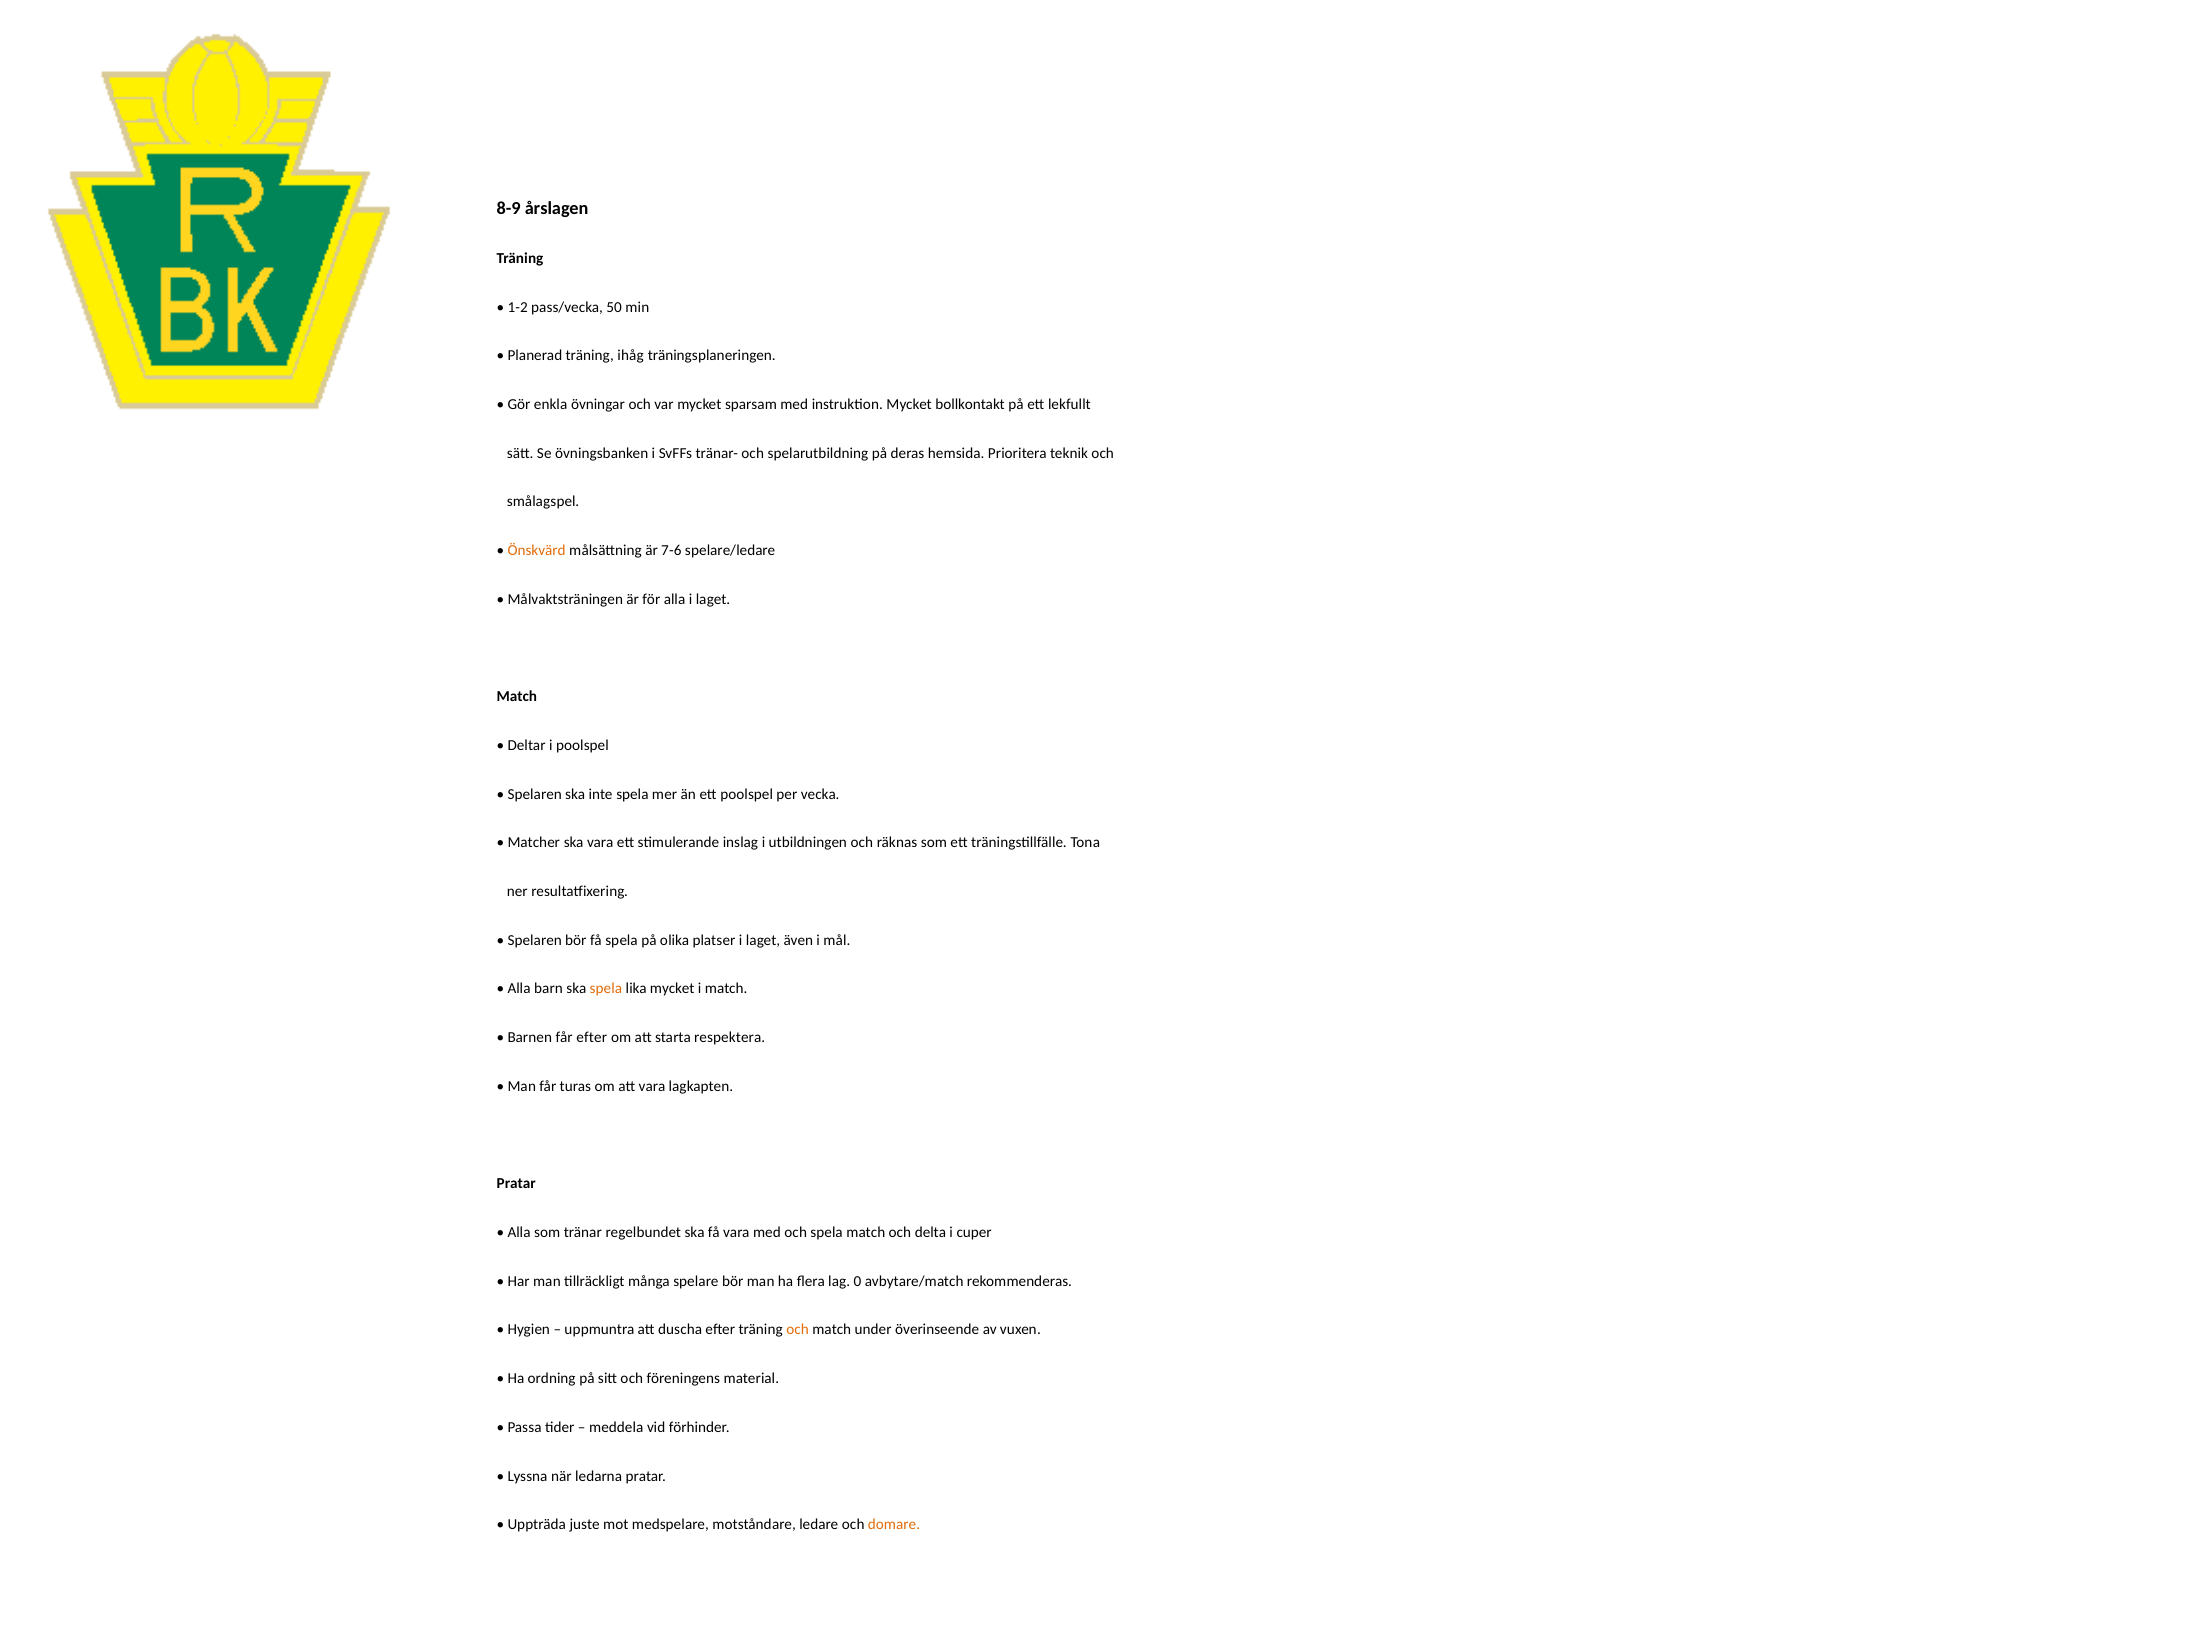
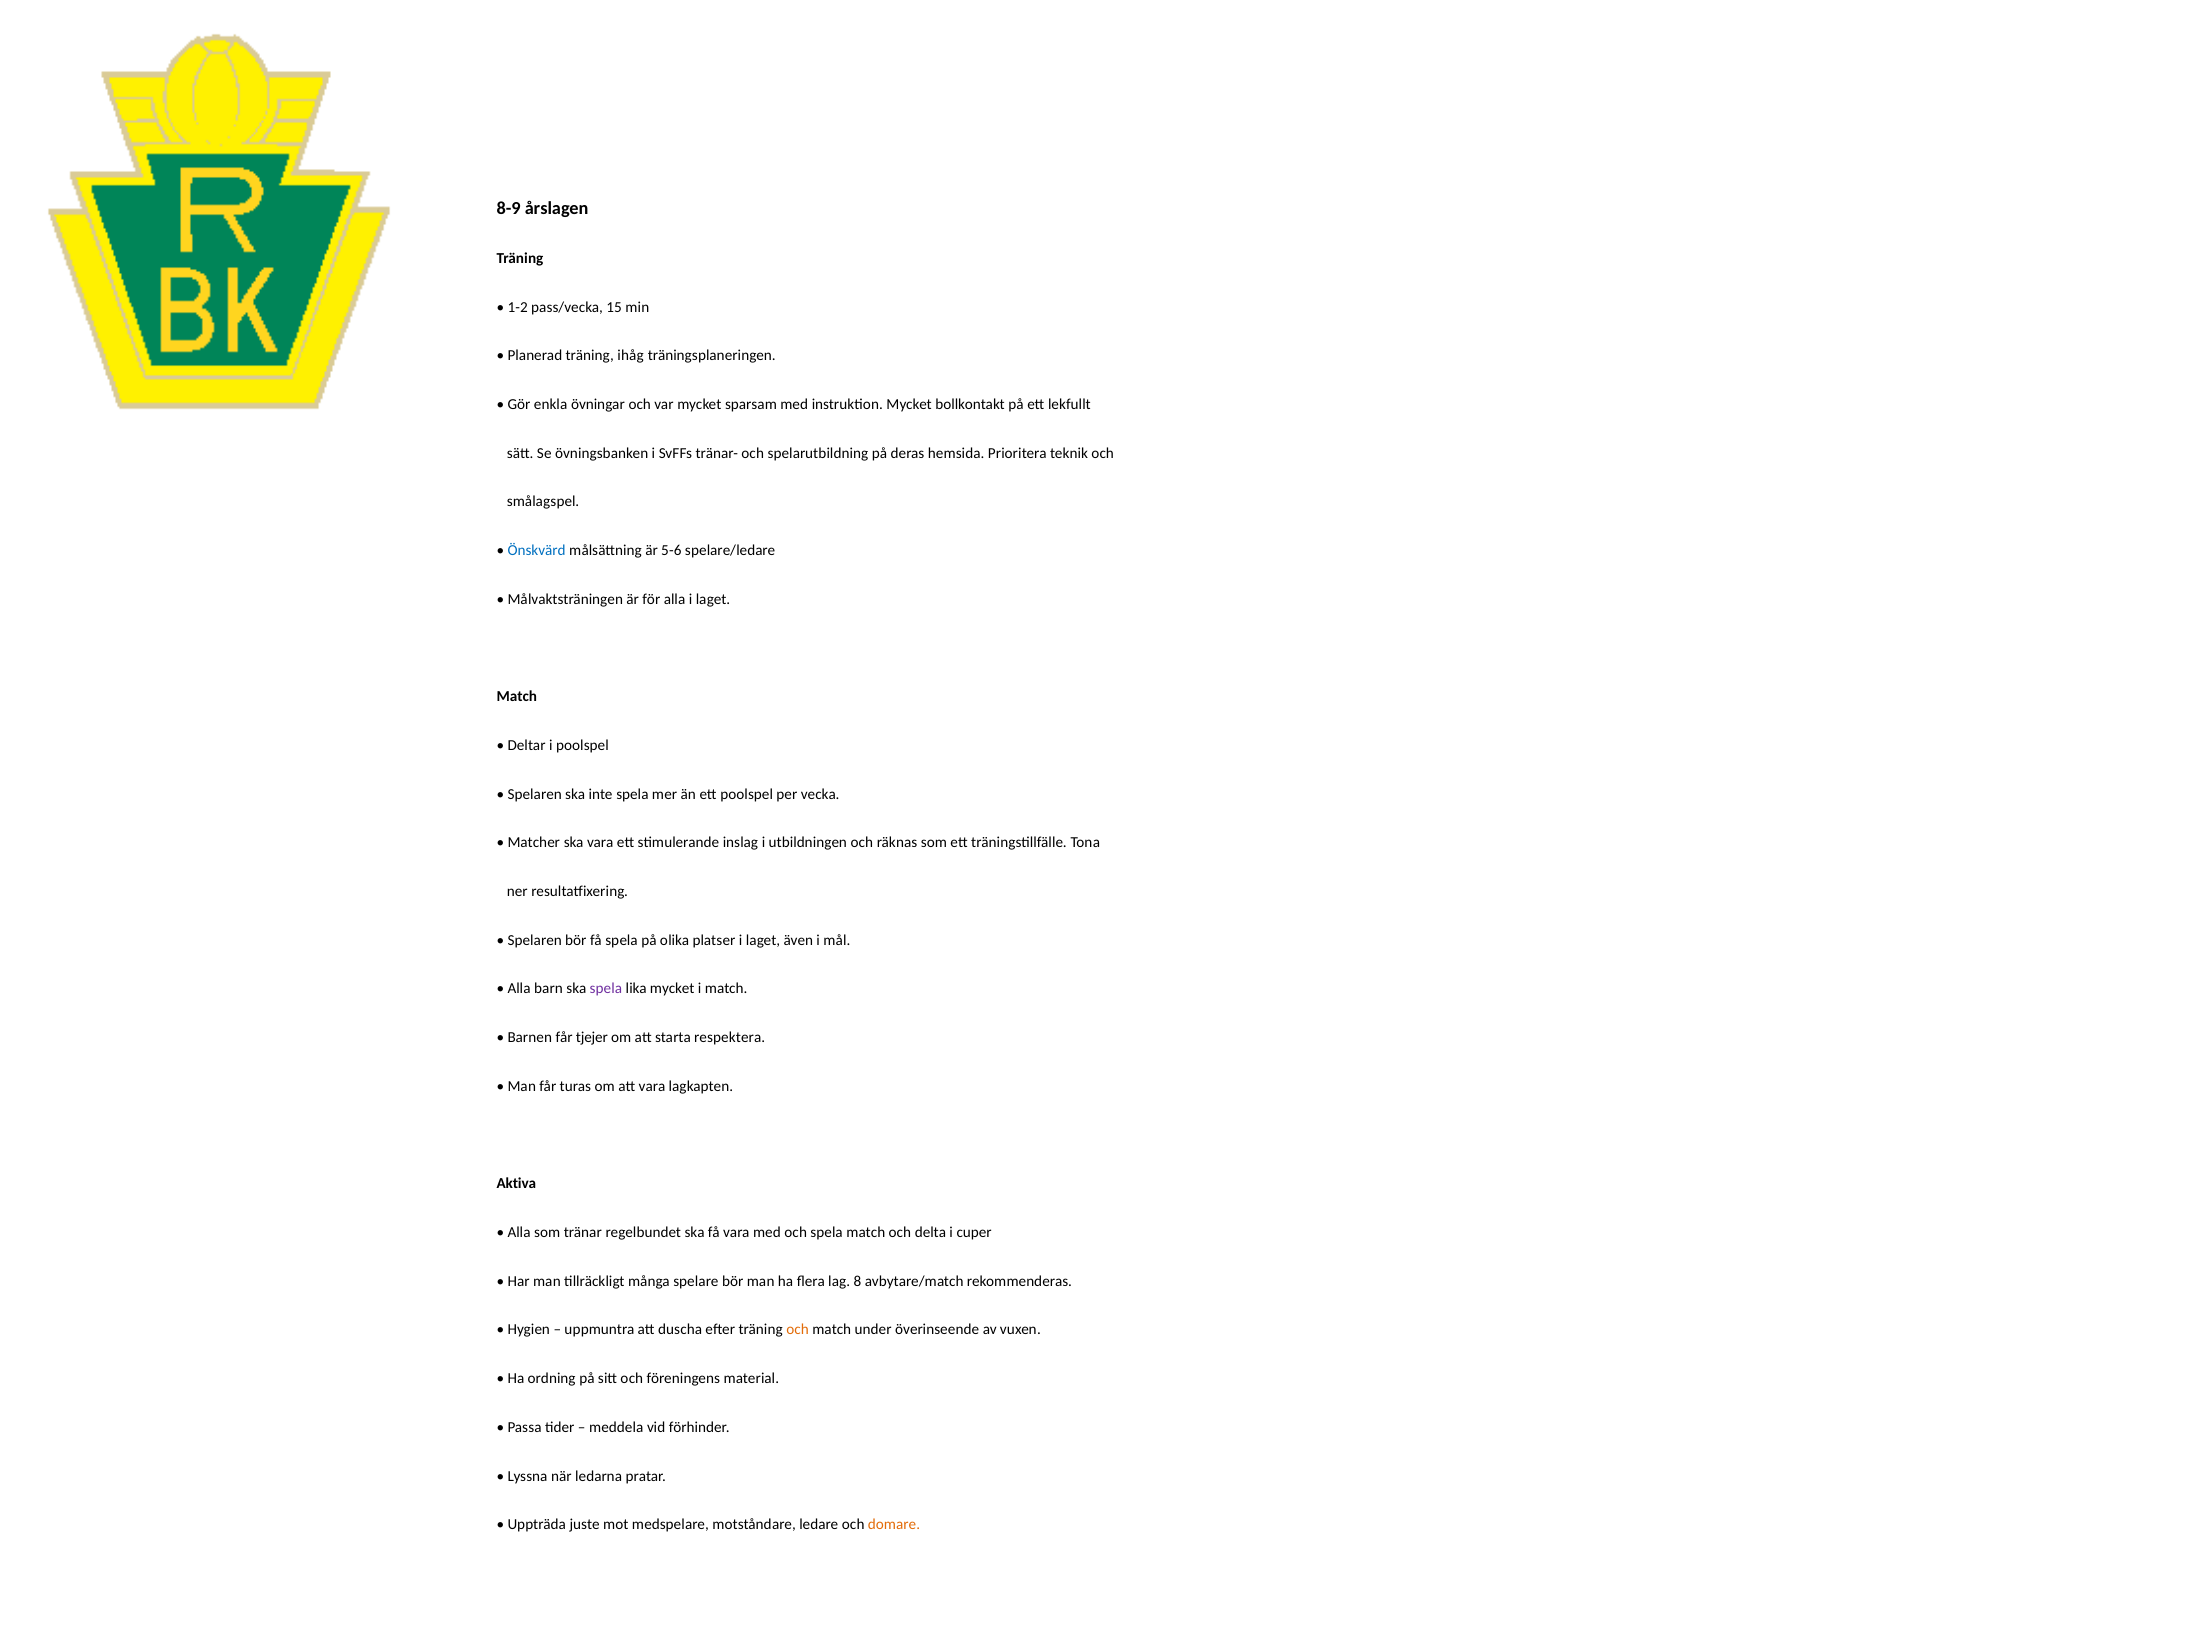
50: 50 -> 15
Önskvärd colour: orange -> blue
7-6: 7-6 -> 5-6
spela at (606, 989) colour: orange -> purple
får efter: efter -> tjejer
Pratar at (516, 1184): Pratar -> Aktiva
0: 0 -> 8
